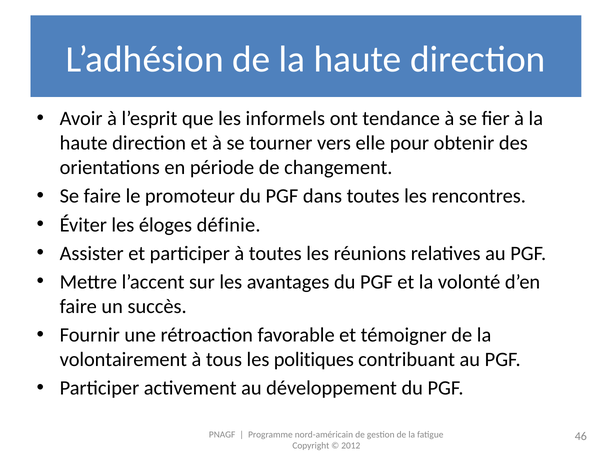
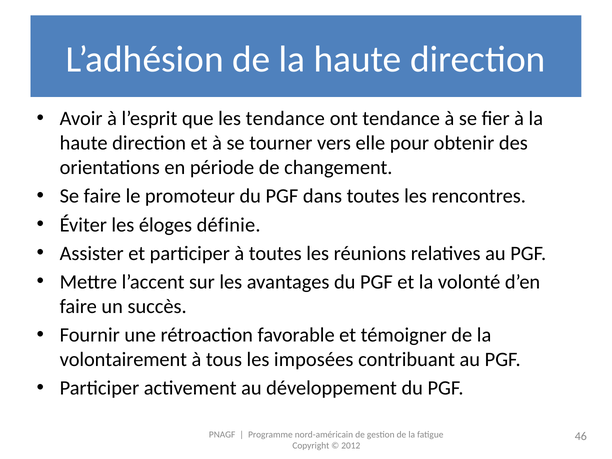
les informels: informels -> tendance
politiques: politiques -> imposées
